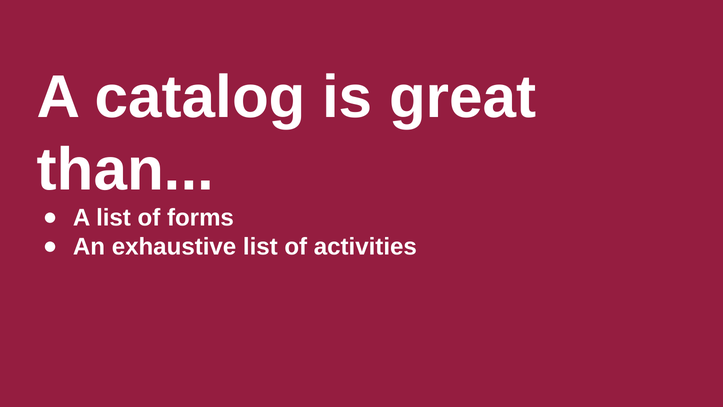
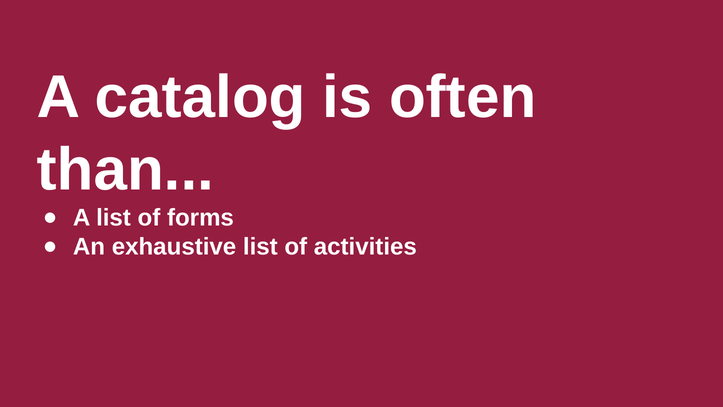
great: great -> often
